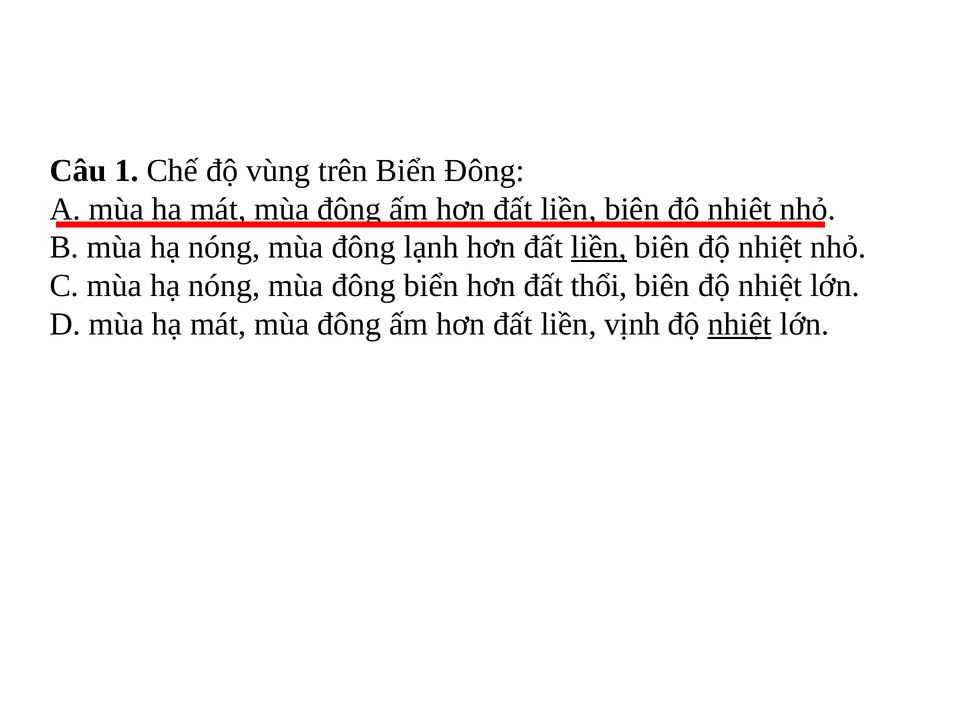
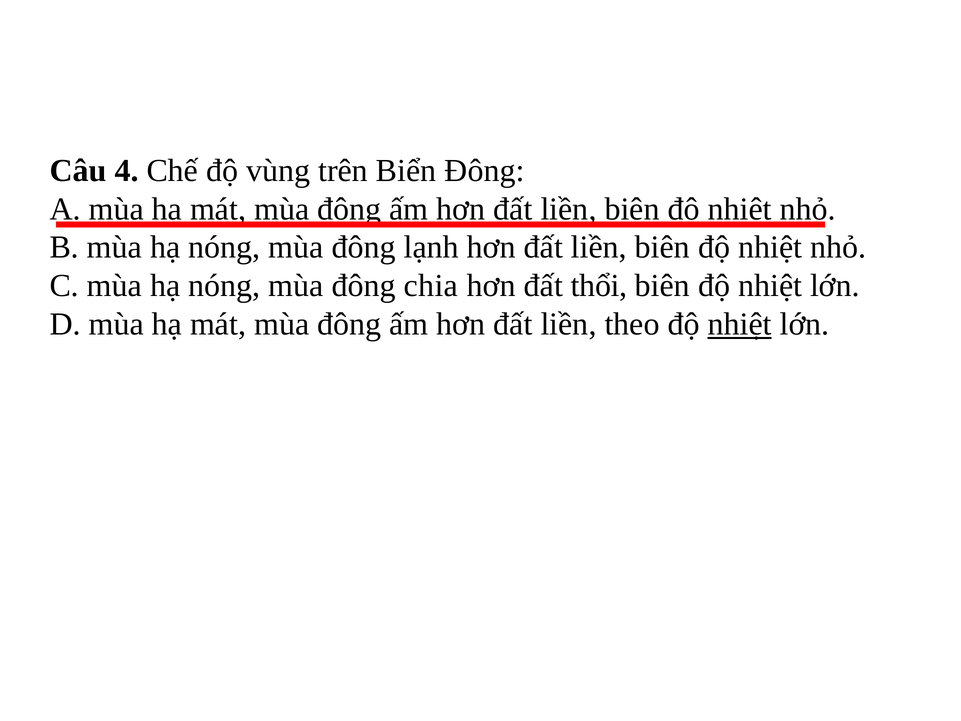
1: 1 -> 4
liền at (599, 247) underline: present -> none
đông biển: biển -> chia
vịnh: vịnh -> theo
